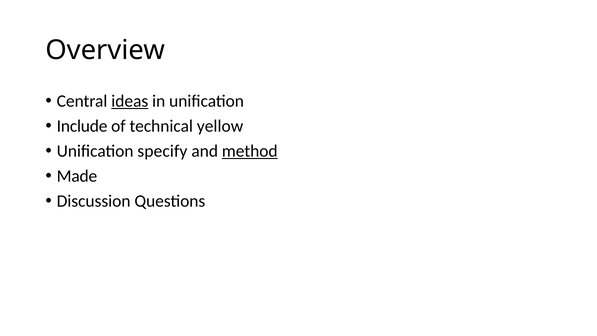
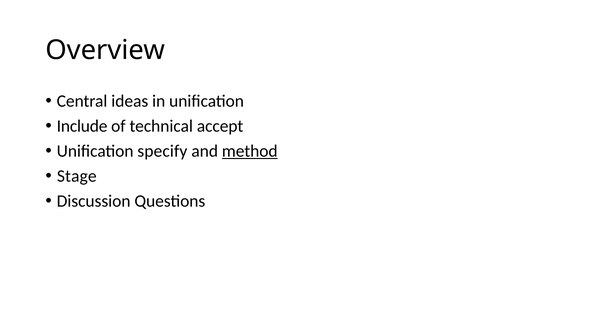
ideas underline: present -> none
yellow: yellow -> accept
Made: Made -> Stage
